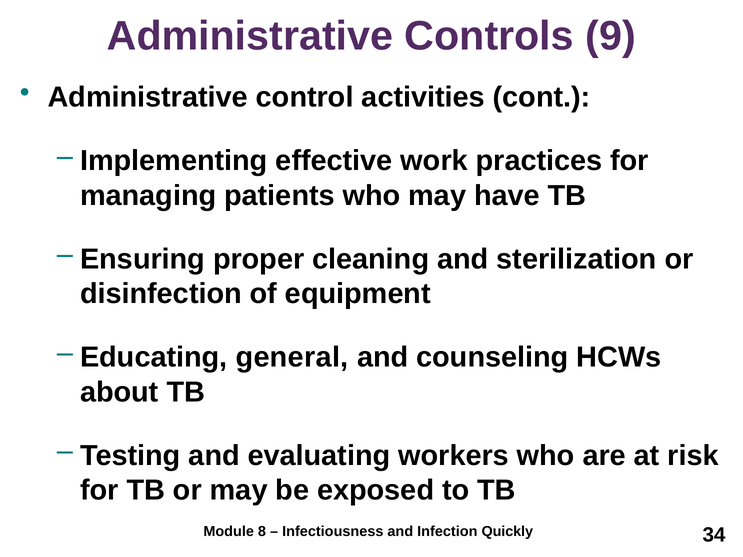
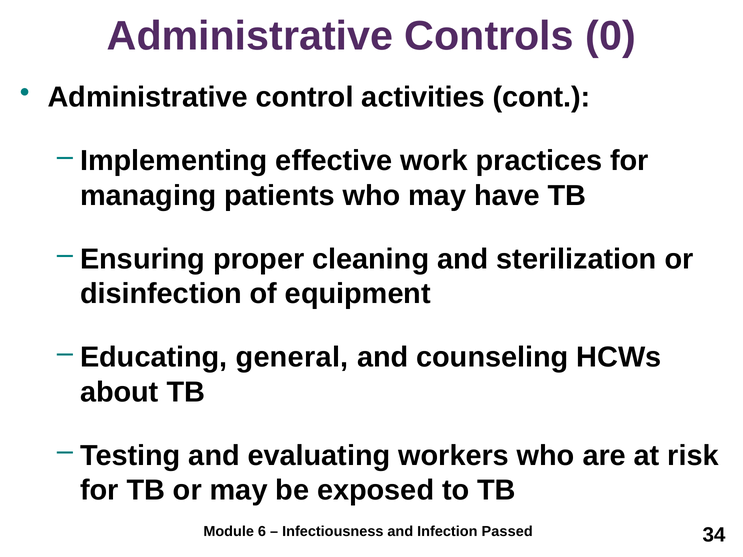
9: 9 -> 0
8: 8 -> 6
Quickly: Quickly -> Passed
